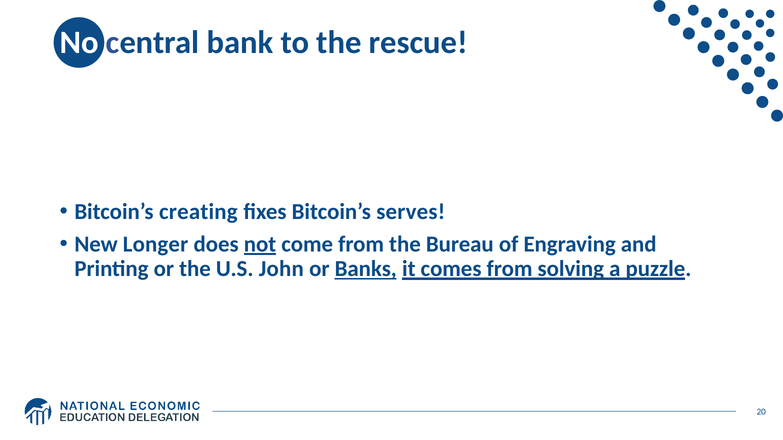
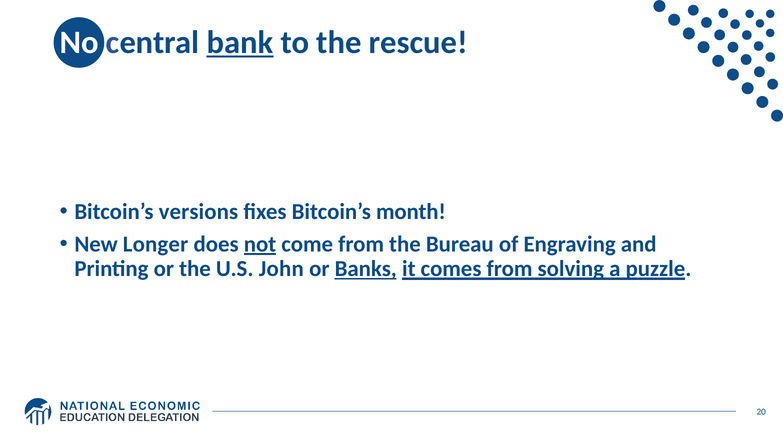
bank underline: none -> present
creating: creating -> versions
serves: serves -> month
